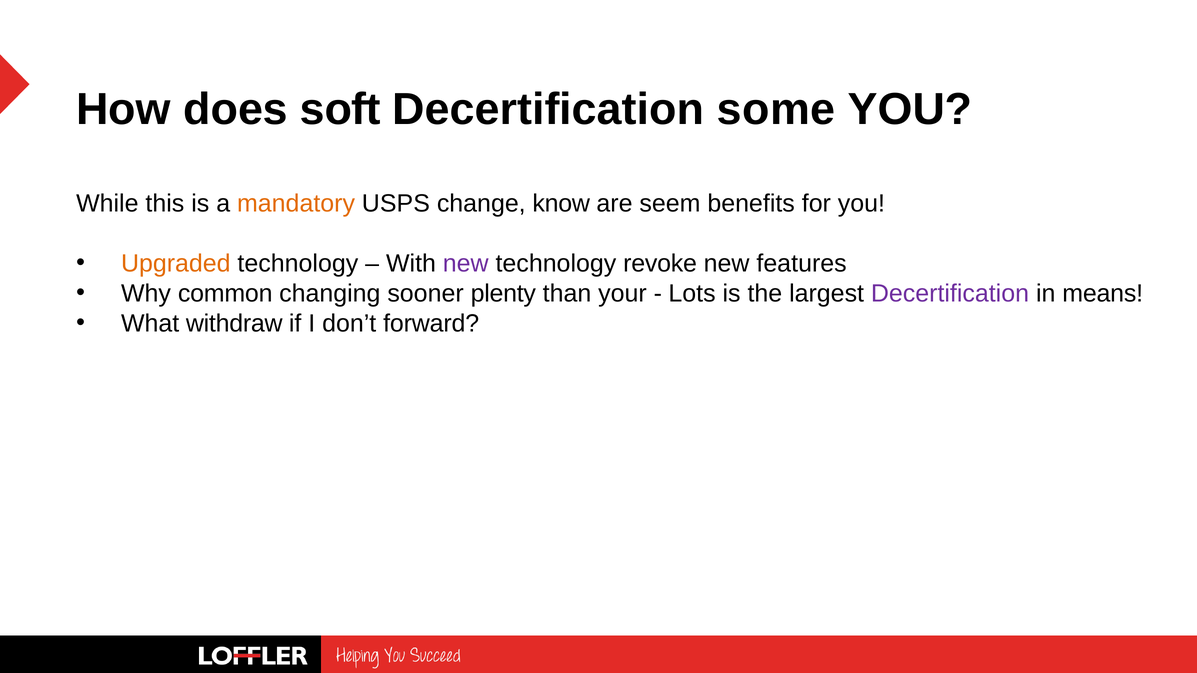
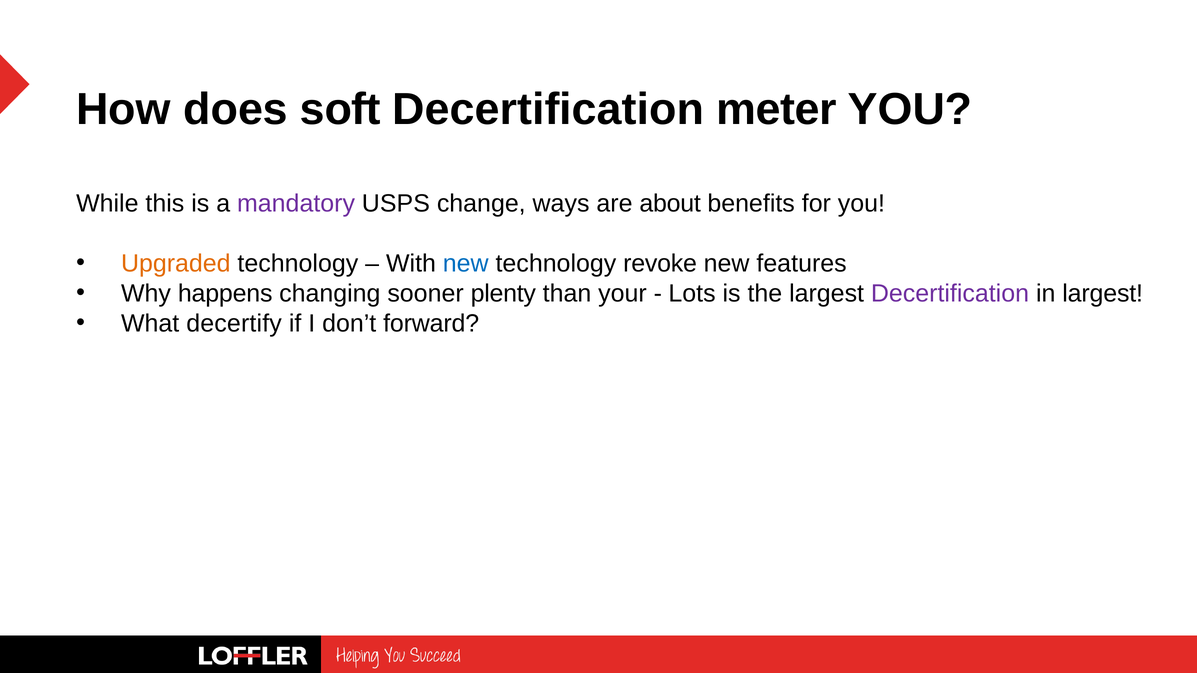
some: some -> meter
mandatory colour: orange -> purple
know: know -> ways
seem: seem -> about
new at (466, 264) colour: purple -> blue
common: common -> happens
in means: means -> largest
withdraw: withdraw -> decertify
